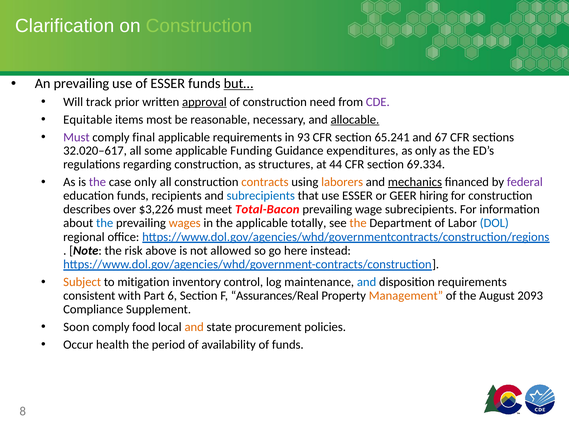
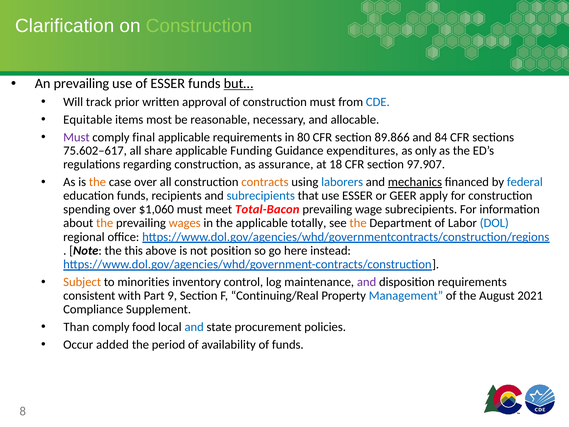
approval underline: present -> none
construction need: need -> must
CDE colour: purple -> blue
allocable underline: present -> none
93: 93 -> 80
65.241: 65.241 -> 89.866
67: 67 -> 84
32.020–617: 32.020–617 -> 75.602–617
some: some -> share
structures: structures -> assurance
44: 44 -> 18
69.334: 69.334 -> 97.907
the at (97, 182) colour: purple -> orange
case only: only -> over
laborers colour: orange -> blue
federal colour: purple -> blue
hiring: hiring -> apply
describes: describes -> spending
$3,226: $3,226 -> $1,060
the at (105, 223) colour: blue -> orange
risk: risk -> this
allowed: allowed -> position
mitigation: mitigation -> minorities
and at (367, 282) colour: blue -> purple
6: 6 -> 9
Assurances/Real: Assurances/Real -> Continuing/Real
Management colour: orange -> blue
2093: 2093 -> 2021
Soon: Soon -> Than
and at (194, 327) colour: orange -> blue
health: health -> added
